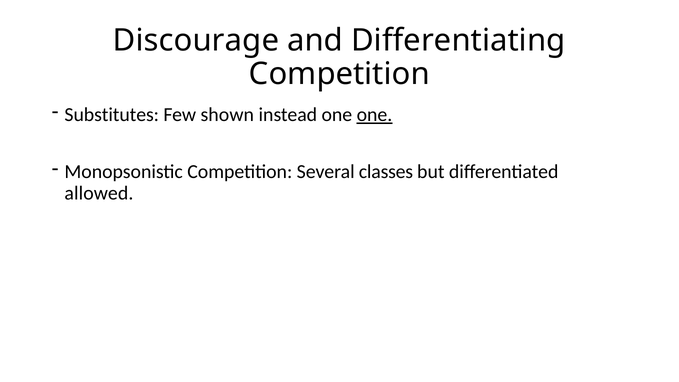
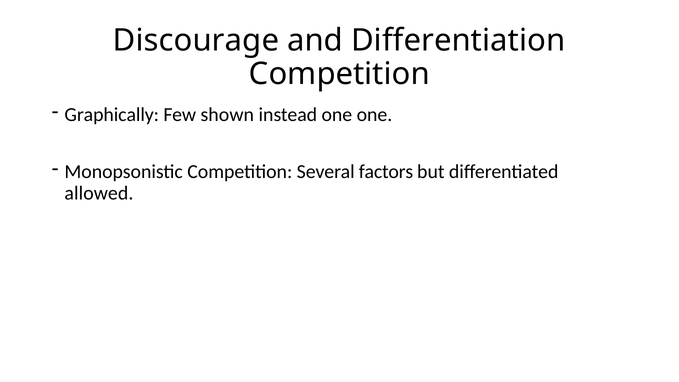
Differentiating: Differentiating -> Differentiation
Substitutes: Substitutes -> Graphically
one at (374, 115) underline: present -> none
classes: classes -> factors
